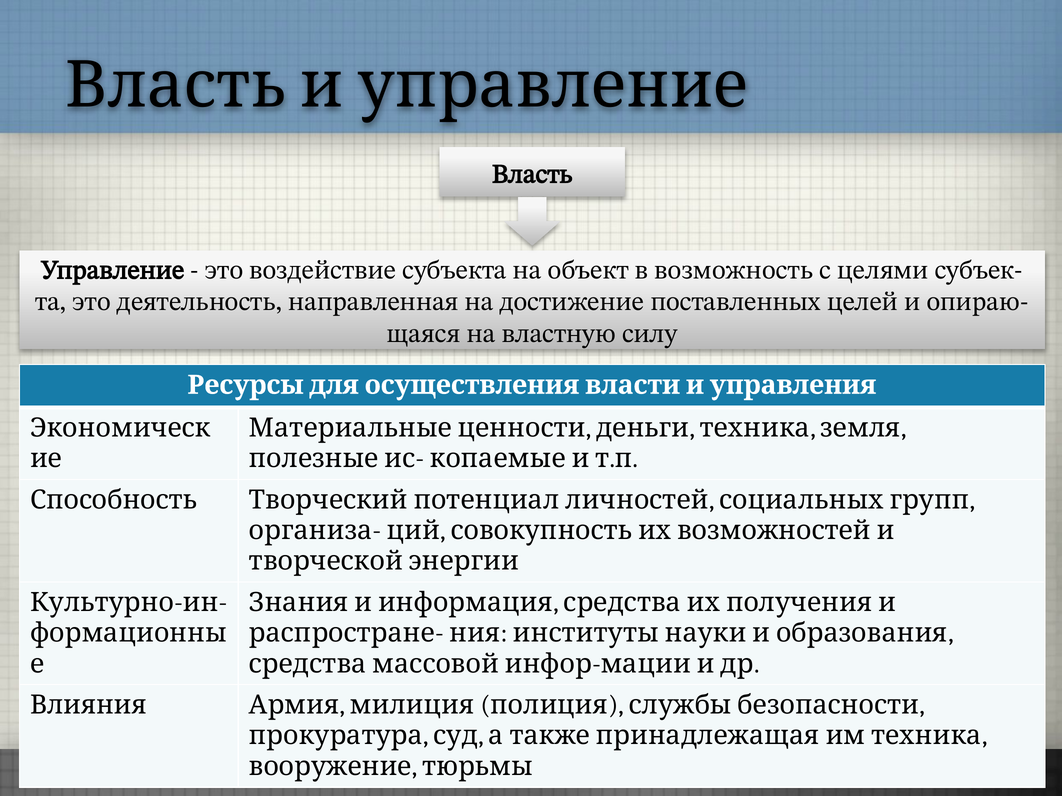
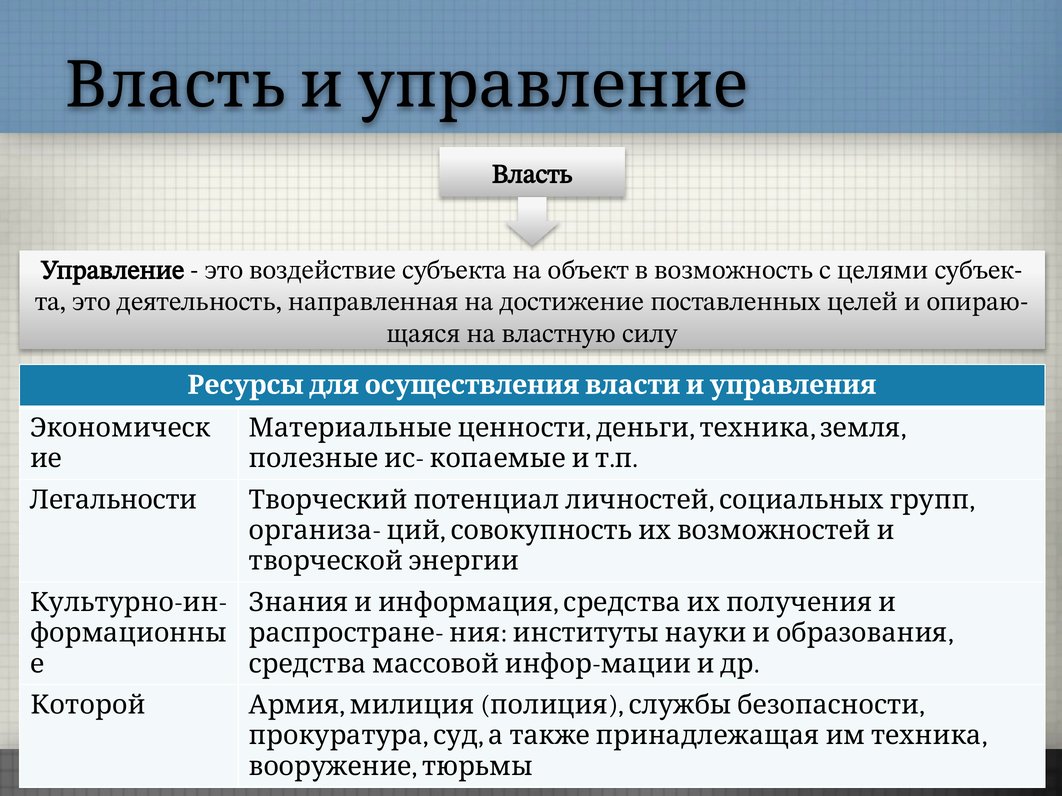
Способность: Способность -> Легальности
Влияния: Влияния -> Которой
